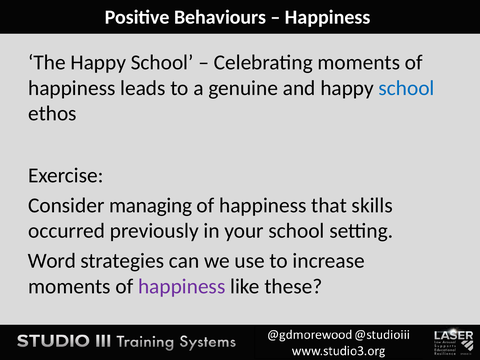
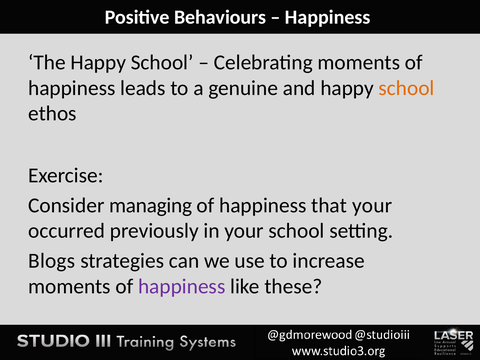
school at (407, 88) colour: blue -> orange
that skills: skills -> your
Word: Word -> Blogs
